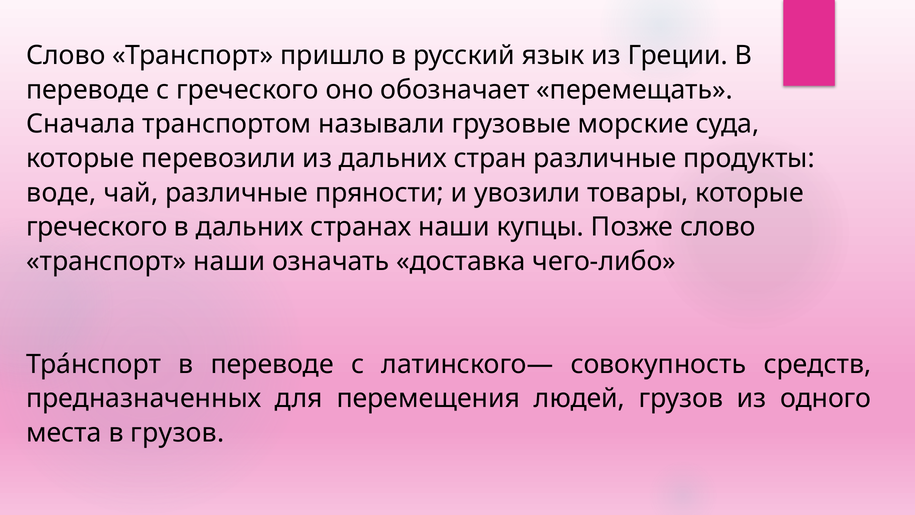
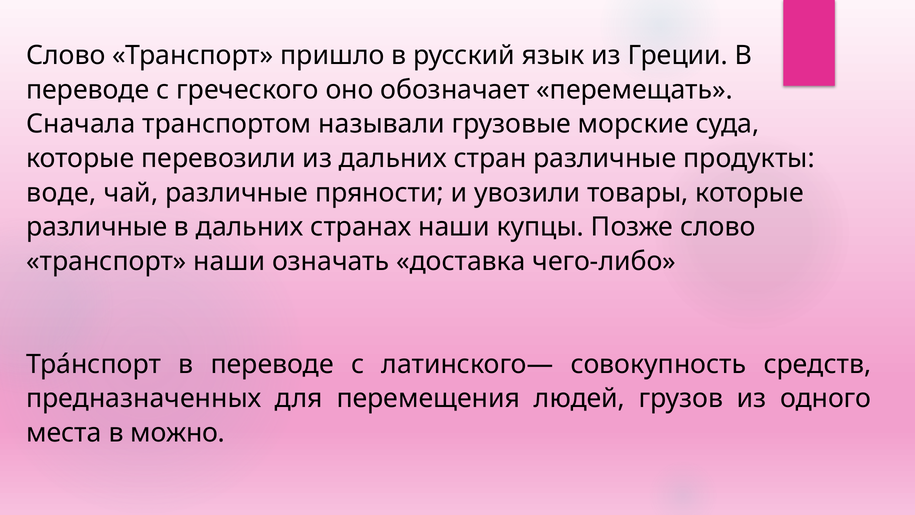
греческого at (97, 227): греческого -> различные
в грузов: грузов -> можно
